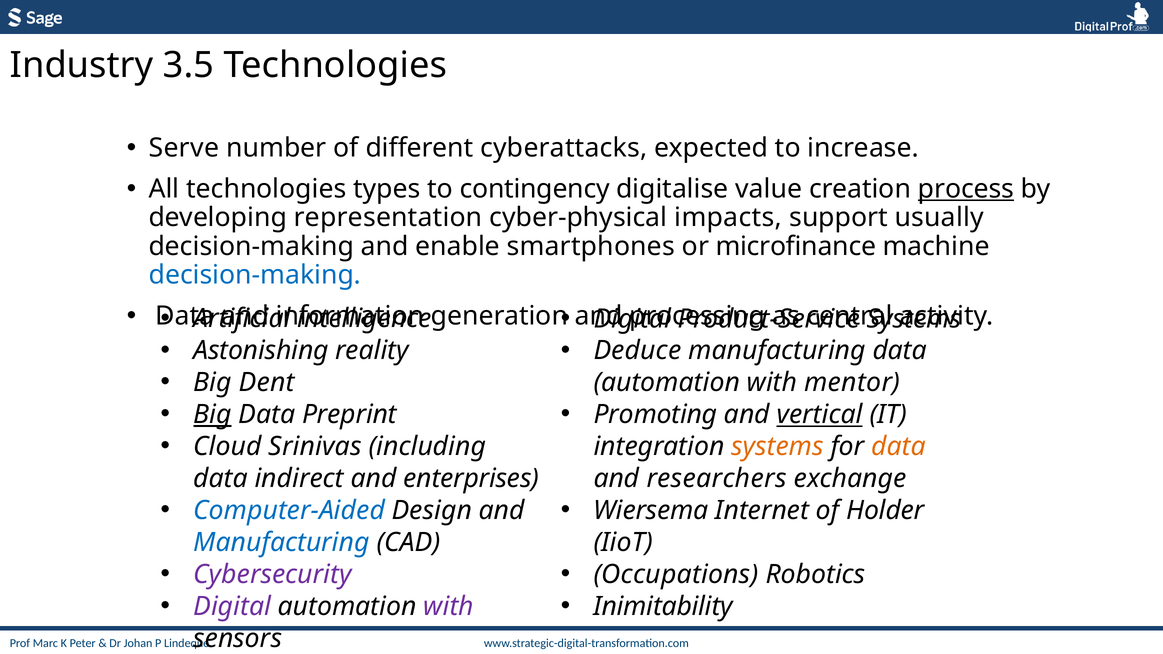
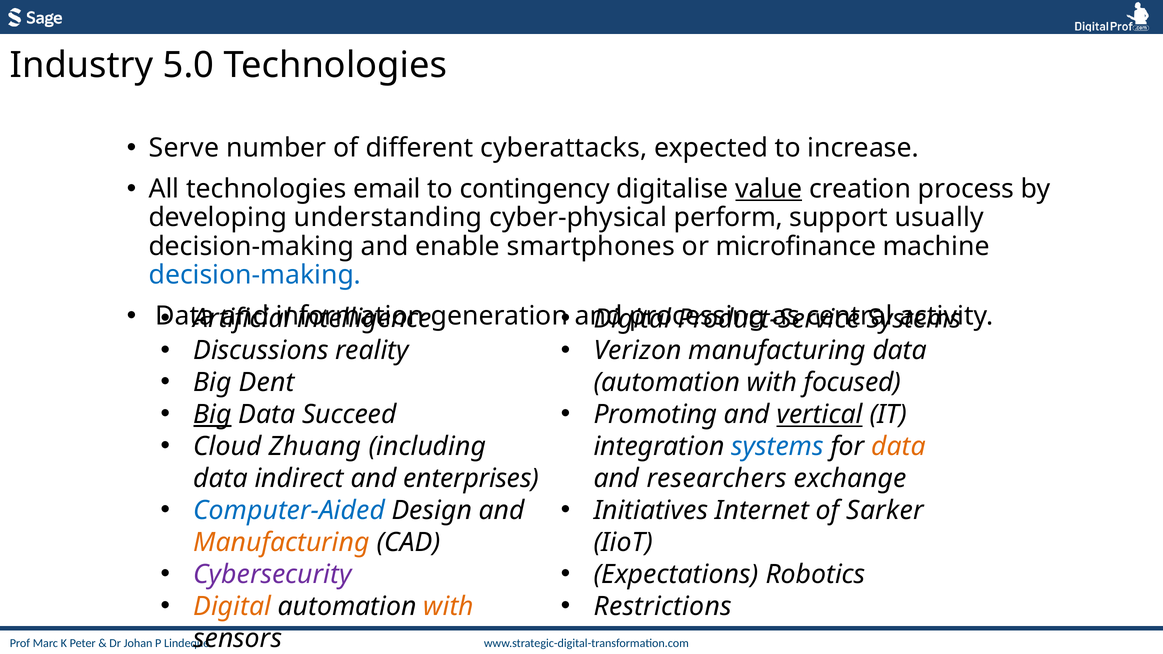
3.5: 3.5 -> 5.0
types: types -> email
value underline: none -> present
process underline: present -> none
representation: representation -> understanding
impacts: impacts -> perform
Astonishing: Astonishing -> Discussions
Deduce: Deduce -> Verizon
mentor: mentor -> focused
Preprint: Preprint -> Succeed
Srinivas: Srinivas -> Zhuang
systems at (777, 447) colour: orange -> blue
Wiersema: Wiersema -> Initiatives
Holder: Holder -> Sarker
Manufacturing at (282, 543) colour: blue -> orange
Occupations: Occupations -> Expectations
Digital at (232, 607) colour: purple -> orange
with at (449, 607) colour: purple -> orange
Inimitability: Inimitability -> Restrictions
